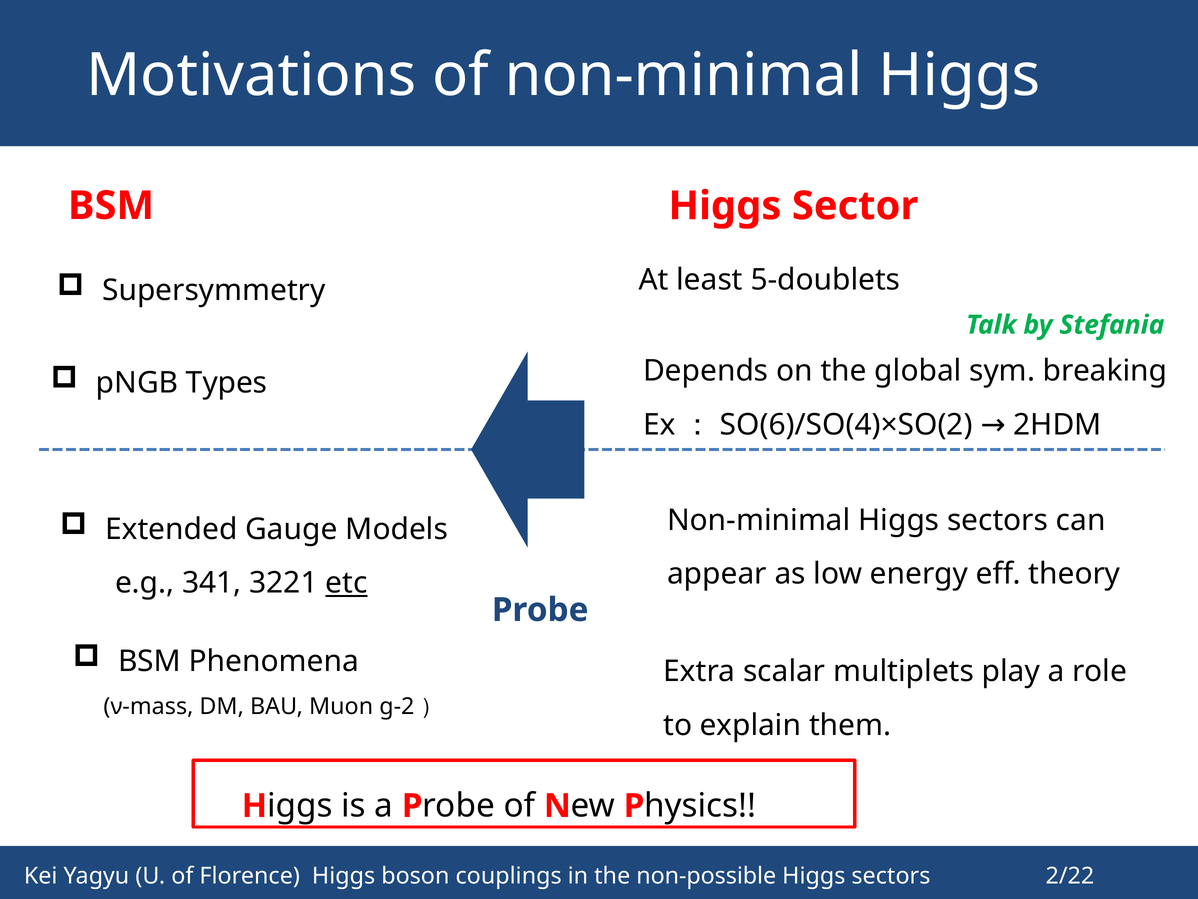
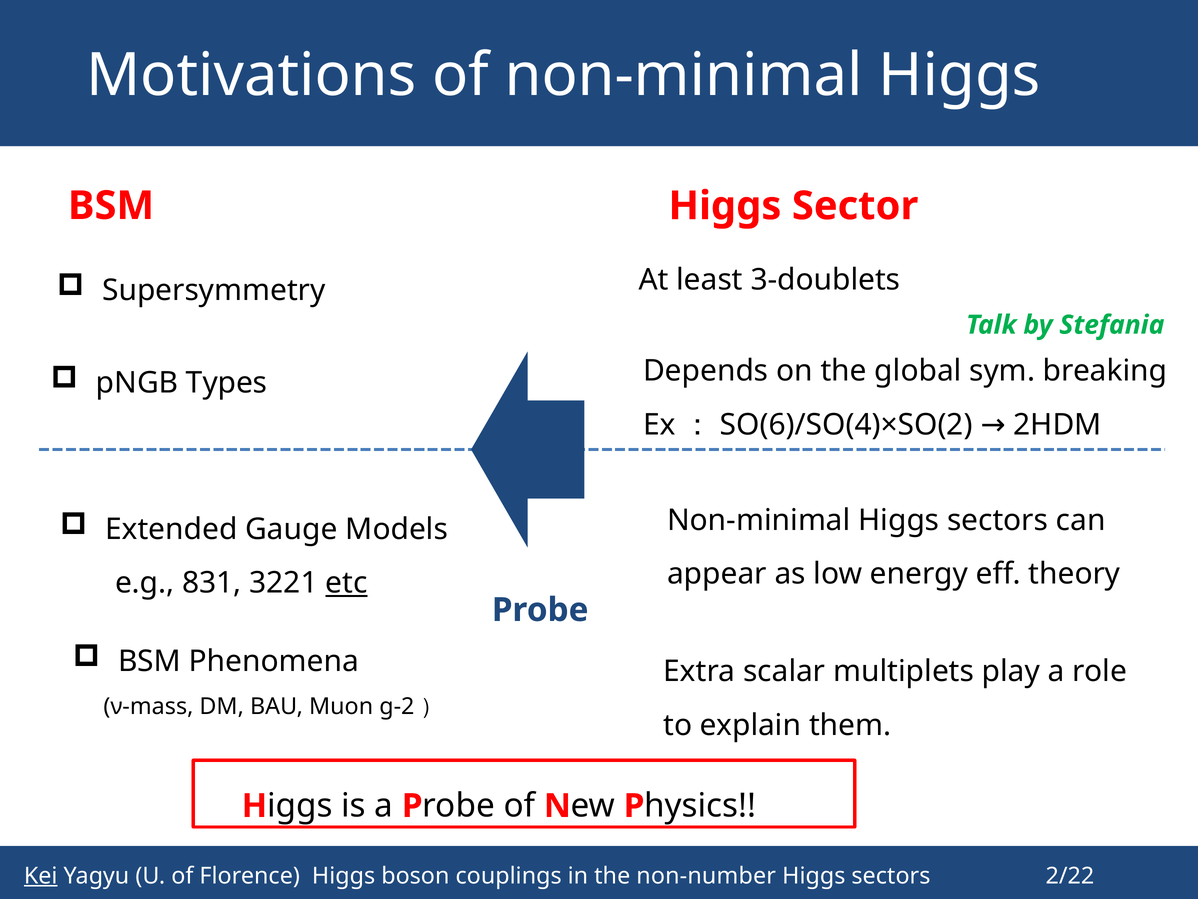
5-doublets: 5-doublets -> 3-doublets
341: 341 -> 831
Kei underline: none -> present
non-possible: non-possible -> non-number
